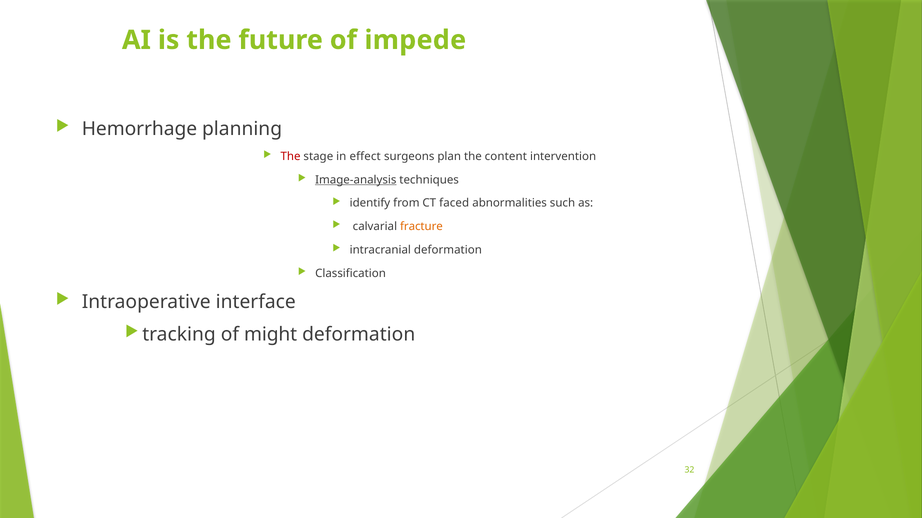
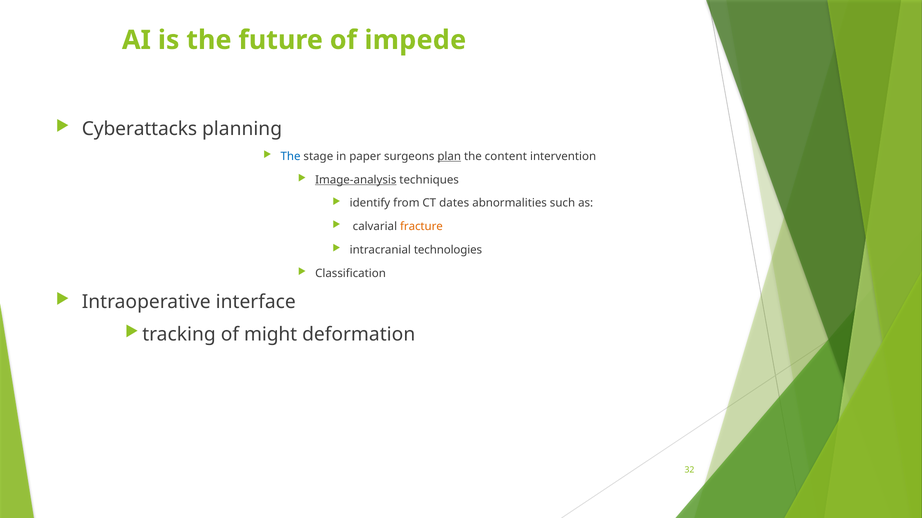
Hemorrhage: Hemorrhage -> Cyberattacks
The at (291, 157) colour: red -> blue
effect: effect -> paper
plan underline: none -> present
faced: faced -> dates
intracranial deformation: deformation -> technologies
